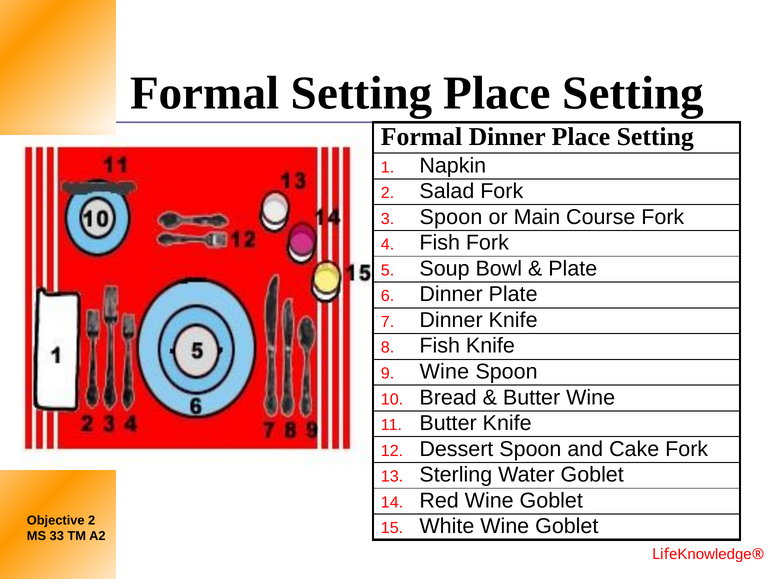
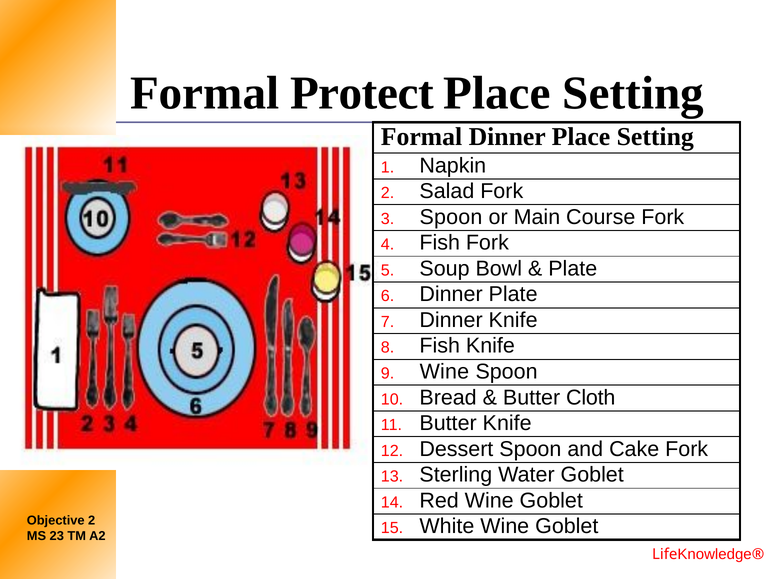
Formal Setting: Setting -> Protect
Butter Wine: Wine -> Cloth
33: 33 -> 23
